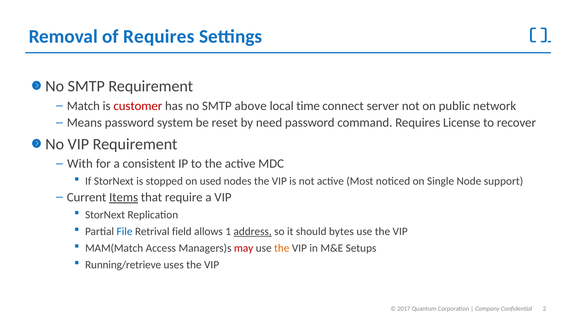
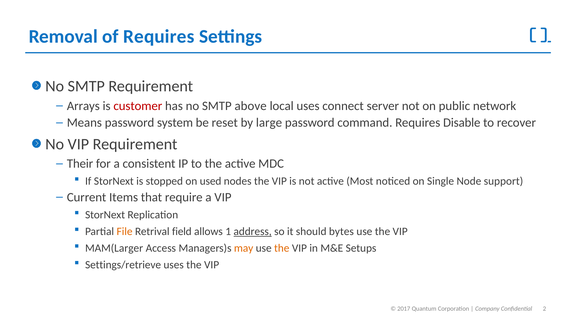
Match: Match -> Arrays
local time: time -> uses
need: need -> large
License: License -> Disable
With: With -> Their
Items underline: present -> none
File colour: blue -> orange
MAM(Match: MAM(Match -> MAM(Larger
may colour: red -> orange
Running/retrieve: Running/retrieve -> Settings/retrieve
